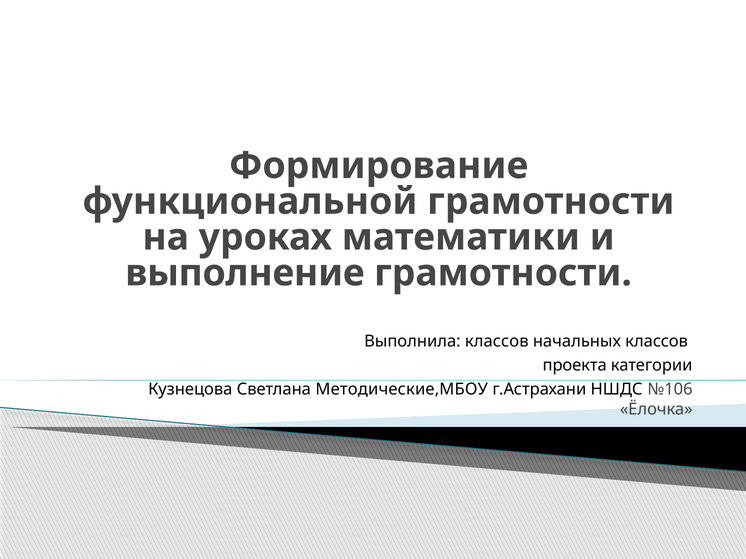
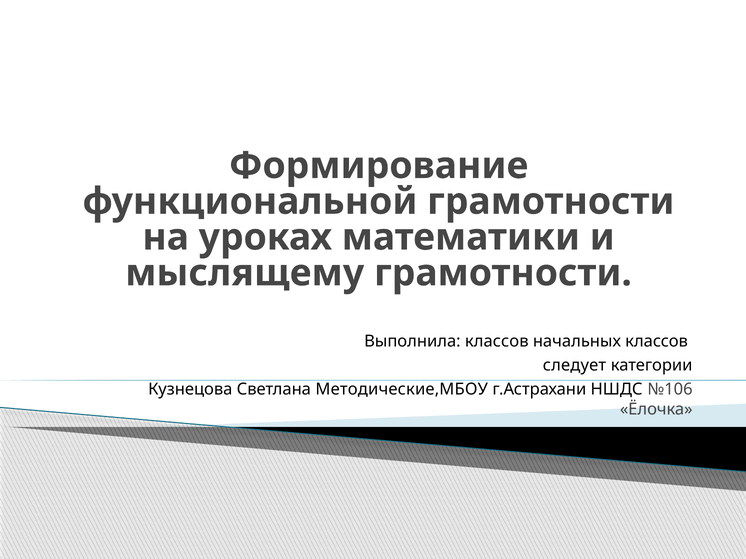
выполнение: выполнение -> мыслящему
проекта: проекта -> следует
